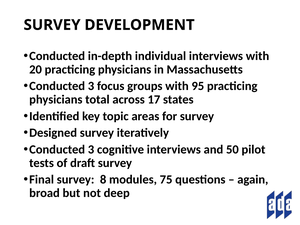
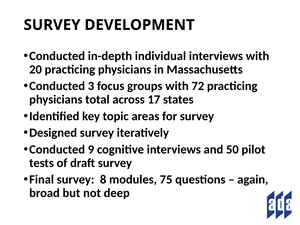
95: 95 -> 72
3 at (91, 149): 3 -> 9
